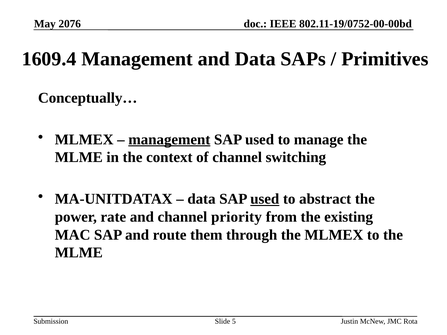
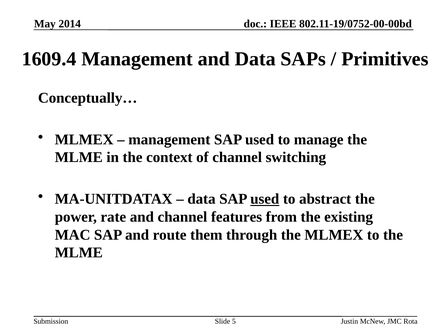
2076: 2076 -> 2014
management at (169, 140) underline: present -> none
priority: priority -> features
